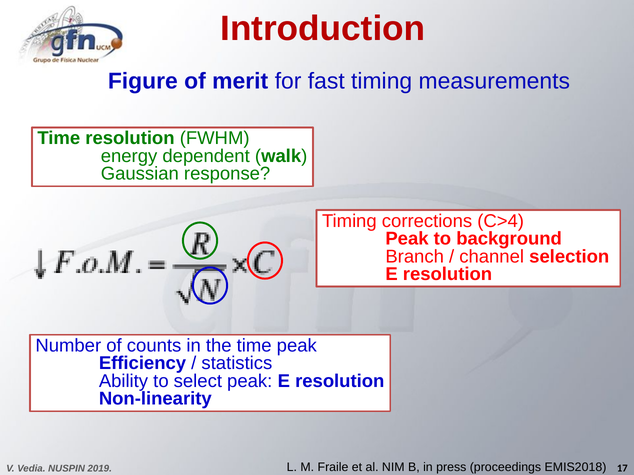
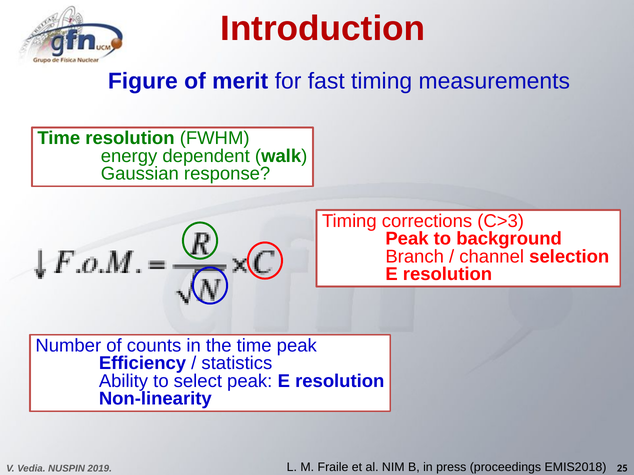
C>4: C>4 -> C>3
17: 17 -> 25
